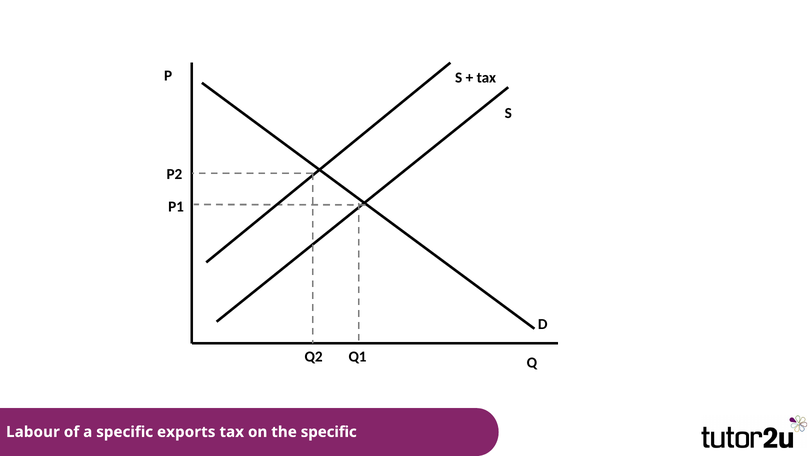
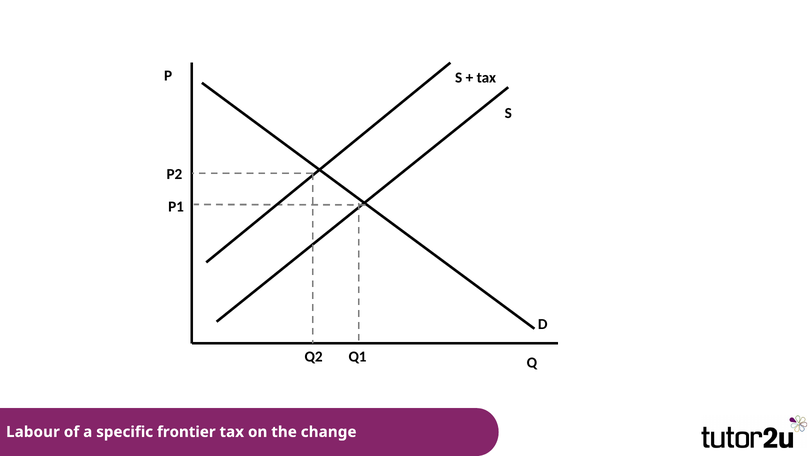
exports: exports -> frontier
the specific: specific -> change
